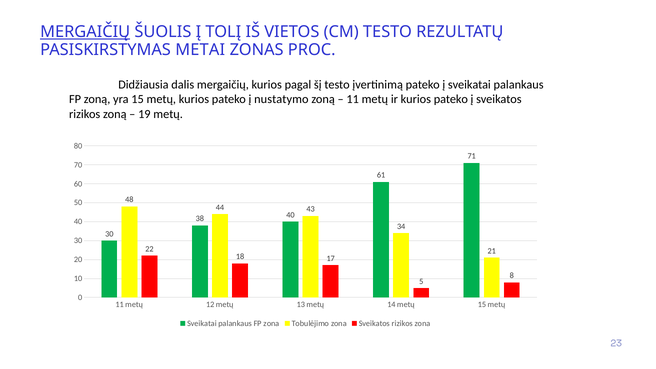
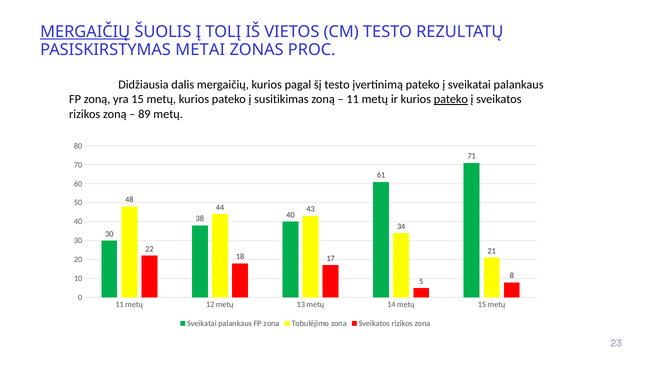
nustatymo: nustatymo -> susitikimas
pateko at (451, 99) underline: none -> present
19: 19 -> 89
